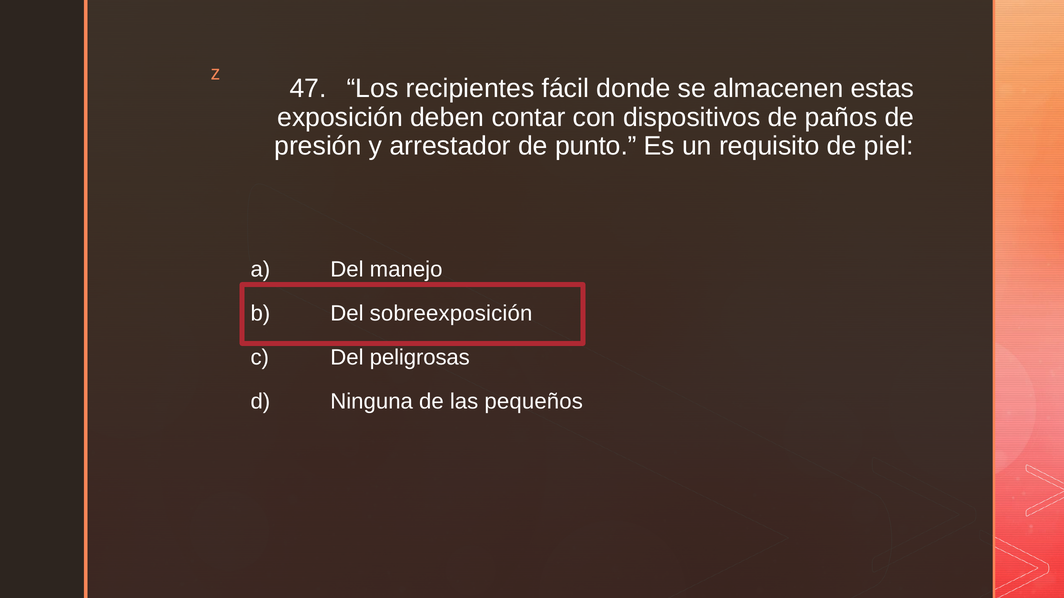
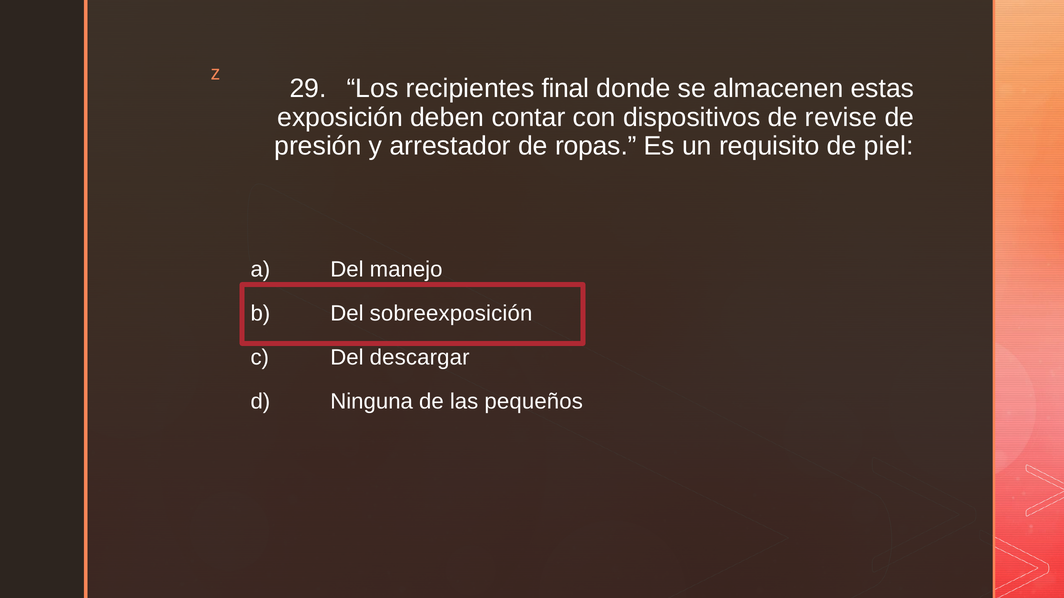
47: 47 -> 29
fácil: fácil -> final
paños: paños -> revise
punto: punto -> ropas
peligrosas: peligrosas -> descargar
